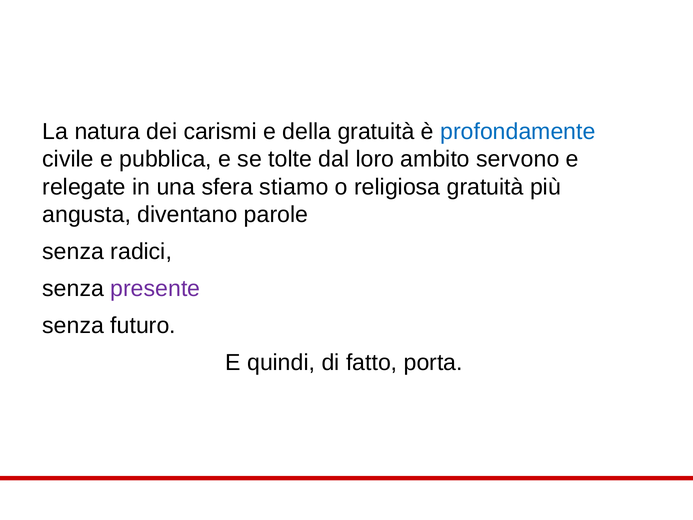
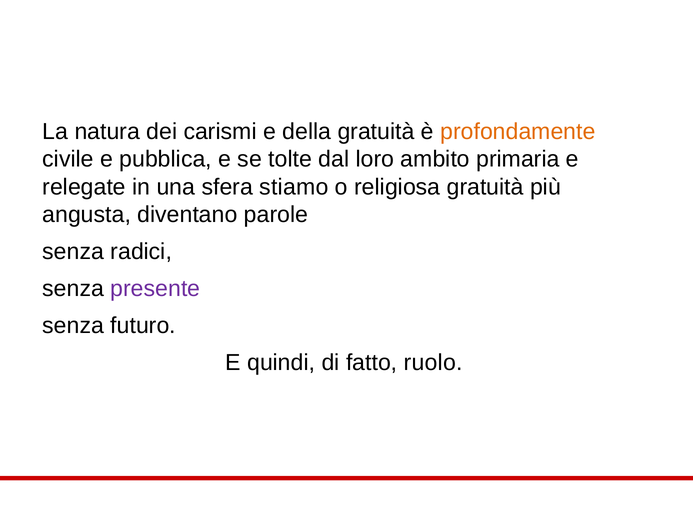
profondamente colour: blue -> orange
servono: servono -> primaria
porta: porta -> ruolo
